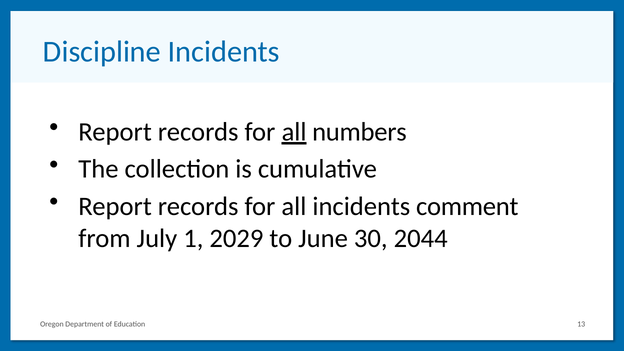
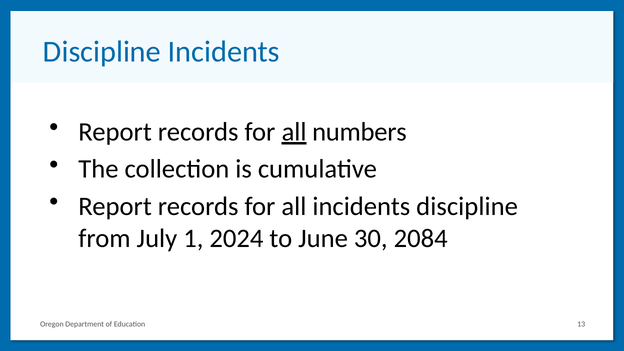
incidents comment: comment -> discipline
2029: 2029 -> 2024
2044: 2044 -> 2084
